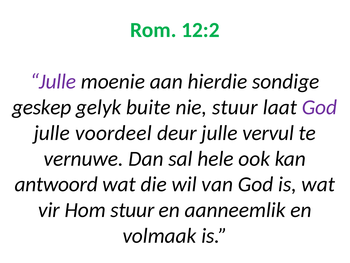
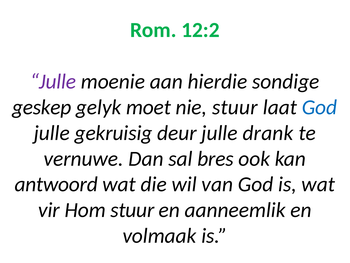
buite: buite -> moet
God at (319, 107) colour: purple -> blue
voordeel: voordeel -> gekruisig
vervul: vervul -> drank
hele: hele -> bres
